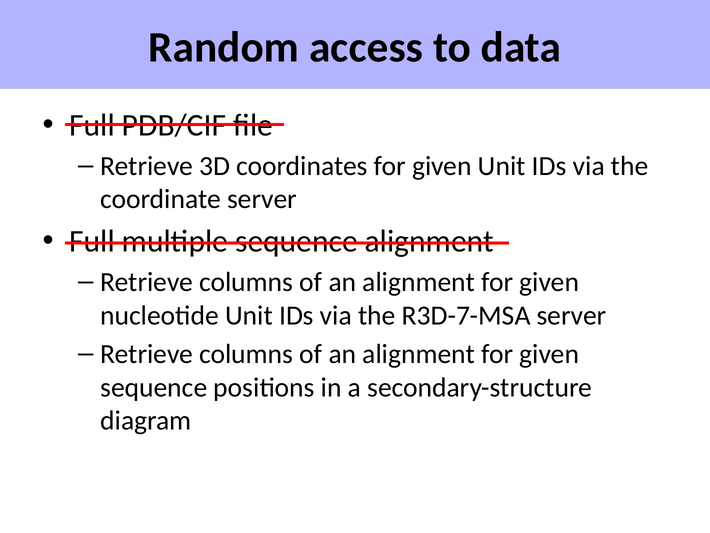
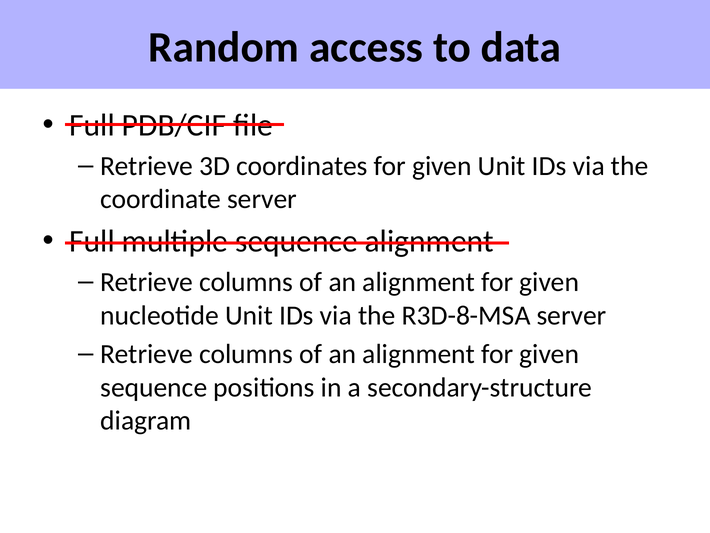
R3D-7-MSA: R3D-7-MSA -> R3D-8-MSA
